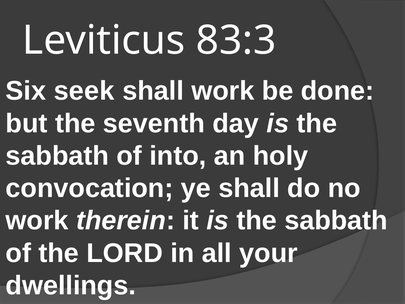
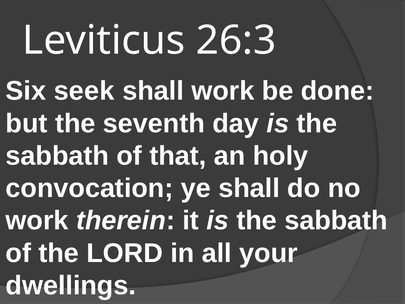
83:3: 83:3 -> 26:3
into: into -> that
